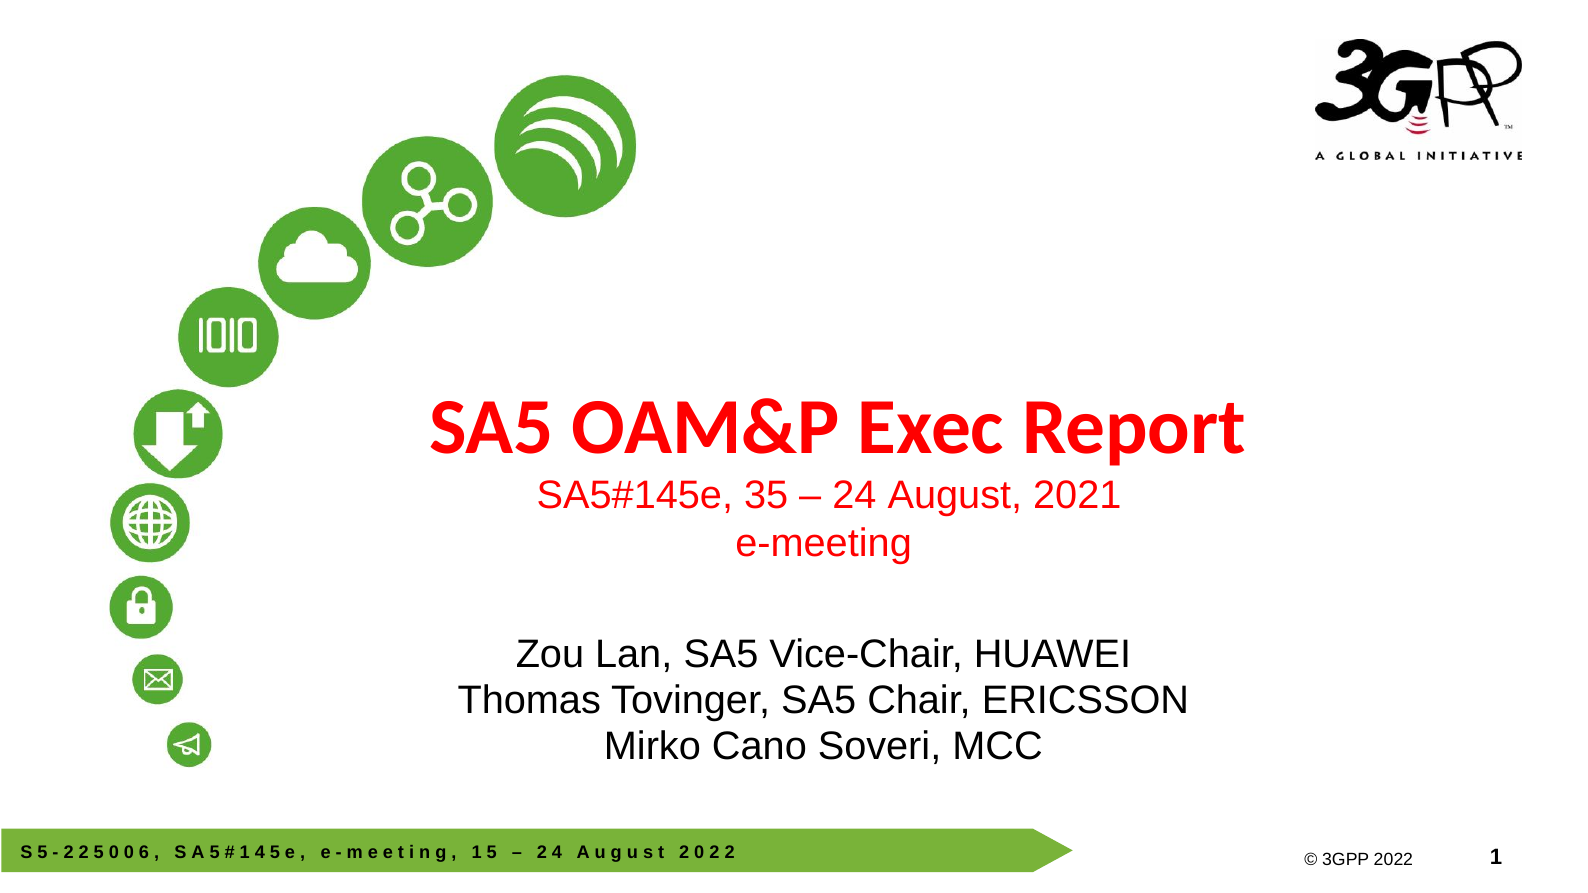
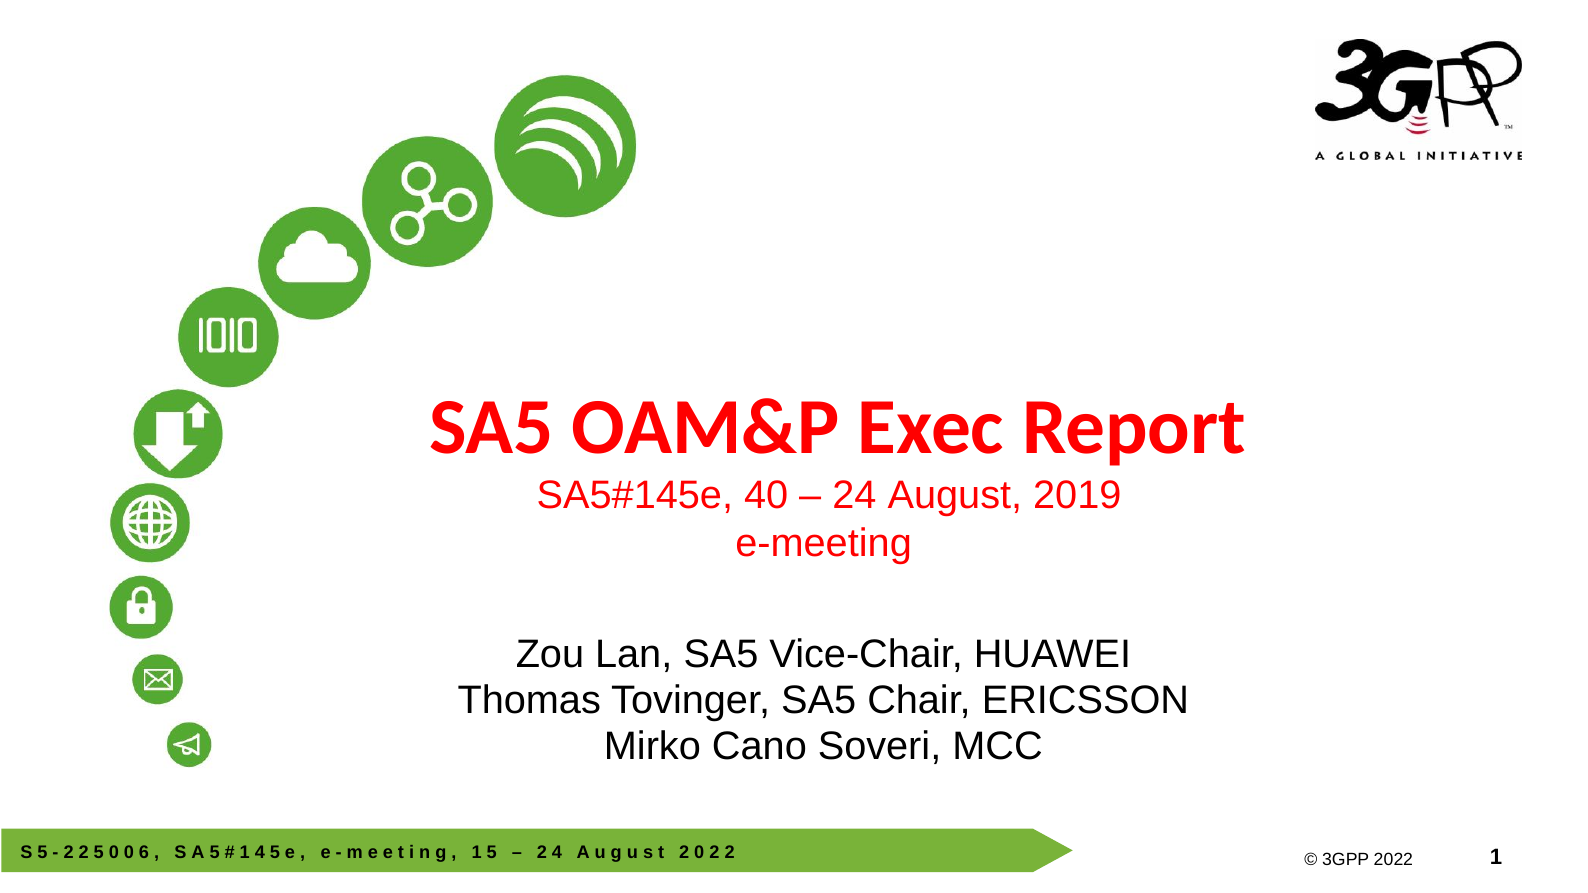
35: 35 -> 40
2021: 2021 -> 2019
